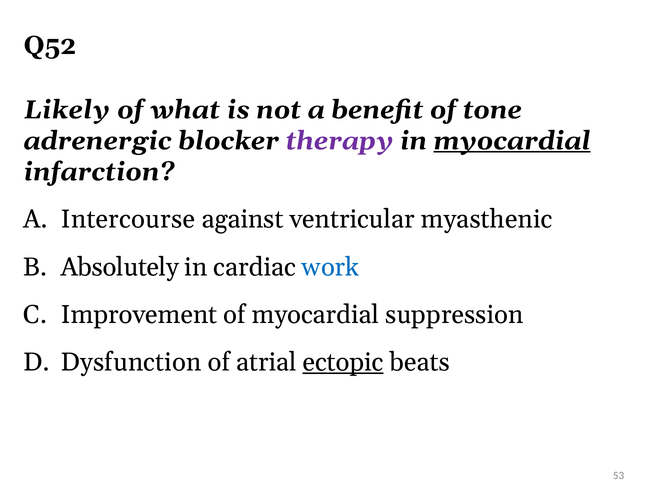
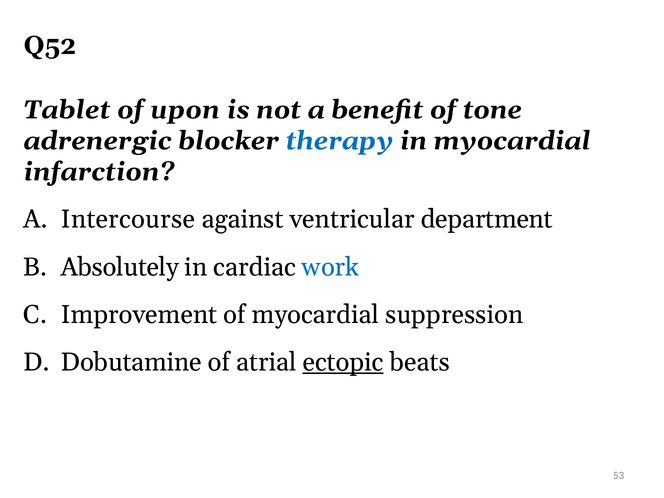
Likely: Likely -> Tablet
what: what -> upon
therapy colour: purple -> blue
myocardial at (512, 141) underline: present -> none
myasthenic: myasthenic -> department
Dysfunction: Dysfunction -> Dobutamine
